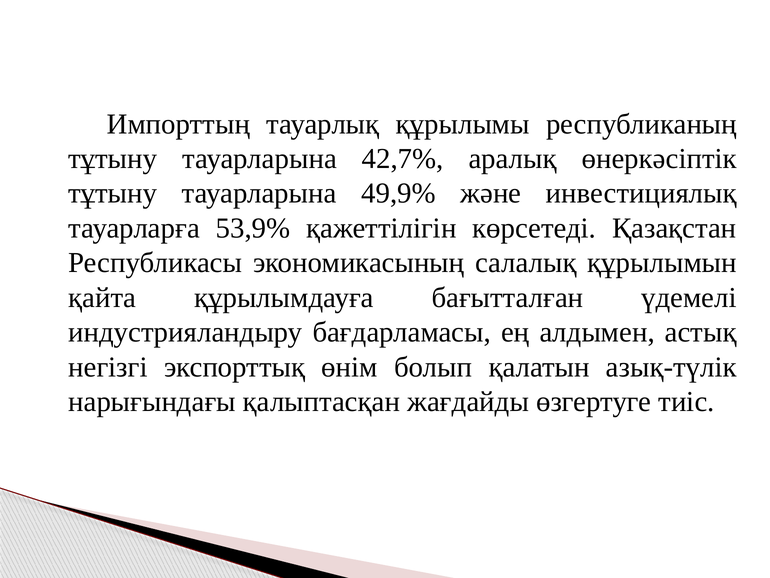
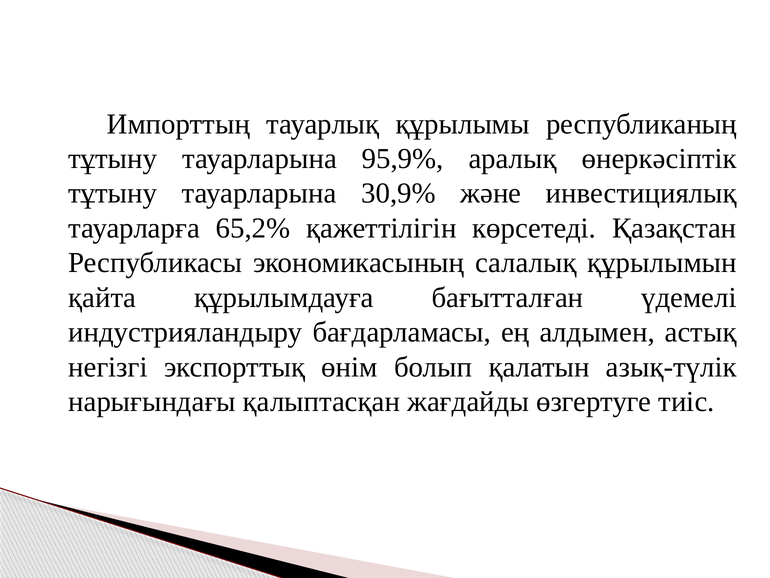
42,7%: 42,7% -> 95,9%
49,9%: 49,9% -> 30,9%
53,9%: 53,9% -> 65,2%
